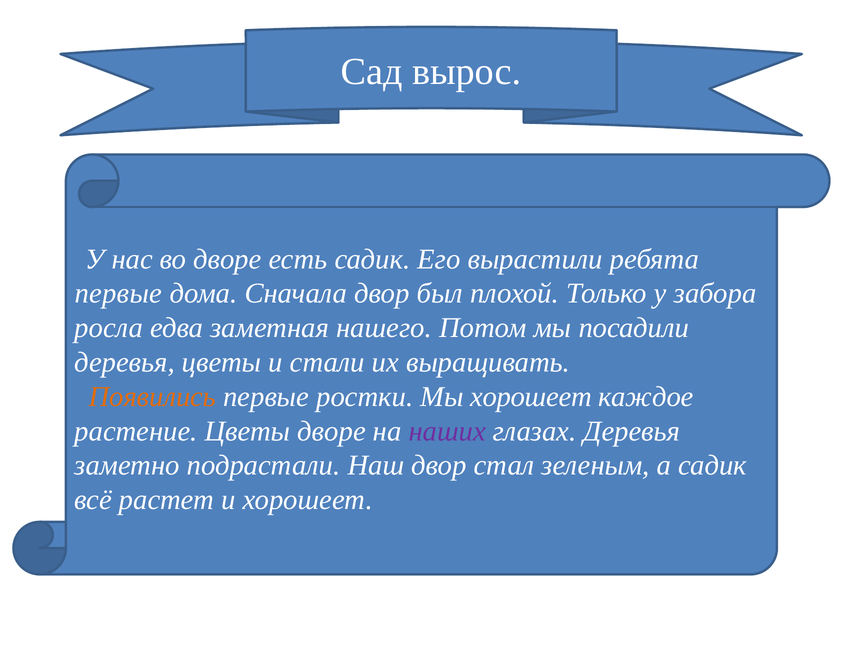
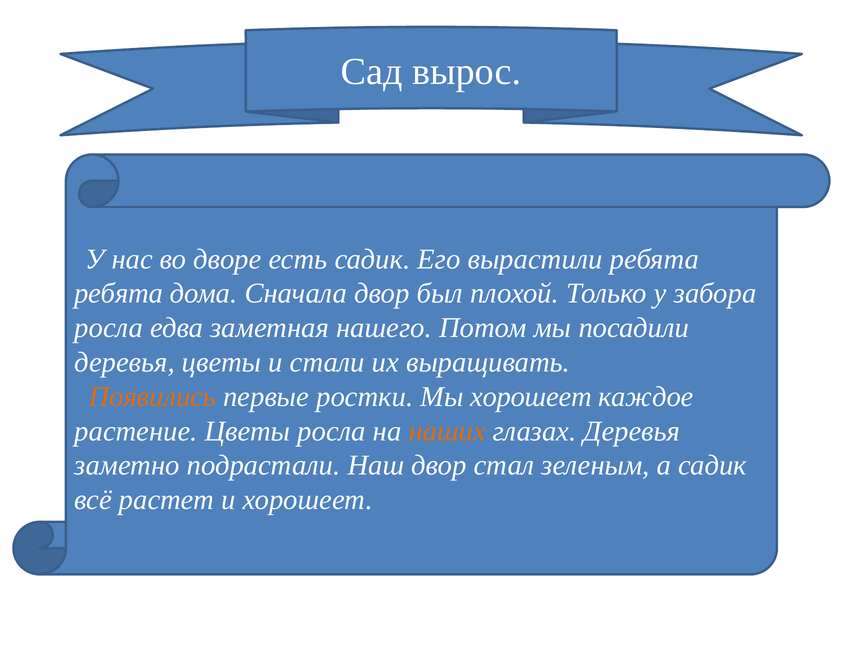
первые at (118, 294): первые -> ребята
Цветы дворе: дворе -> росла
наших colour: purple -> orange
